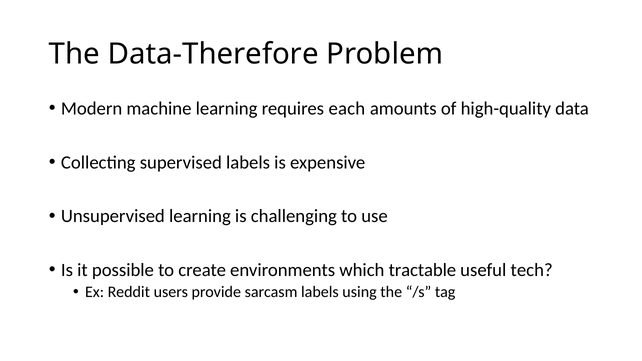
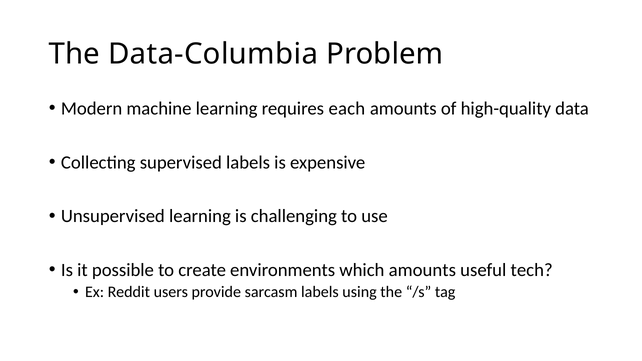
Data-Therefore: Data-Therefore -> Data-Columbia
which tractable: tractable -> amounts
